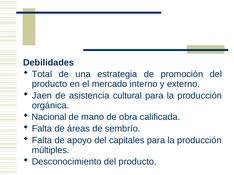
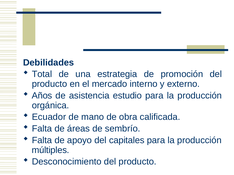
Jaen: Jaen -> Años
cultural: cultural -> estudio
Nacional: Nacional -> Ecuador
